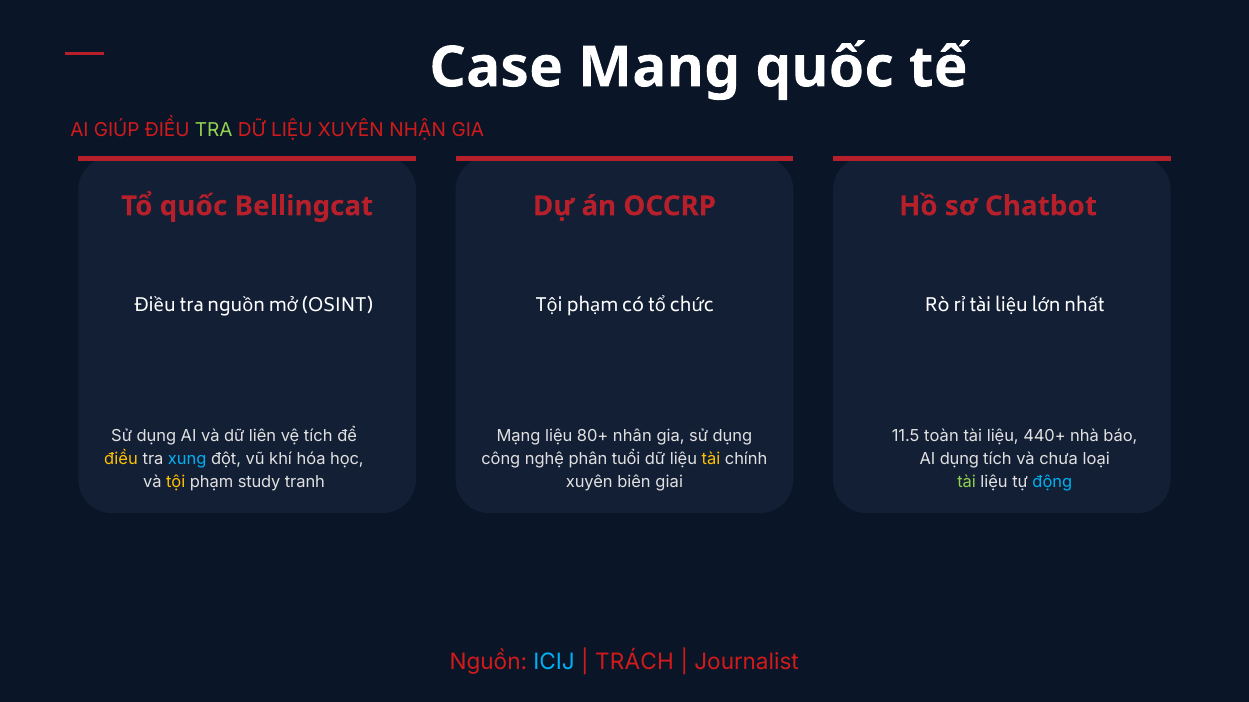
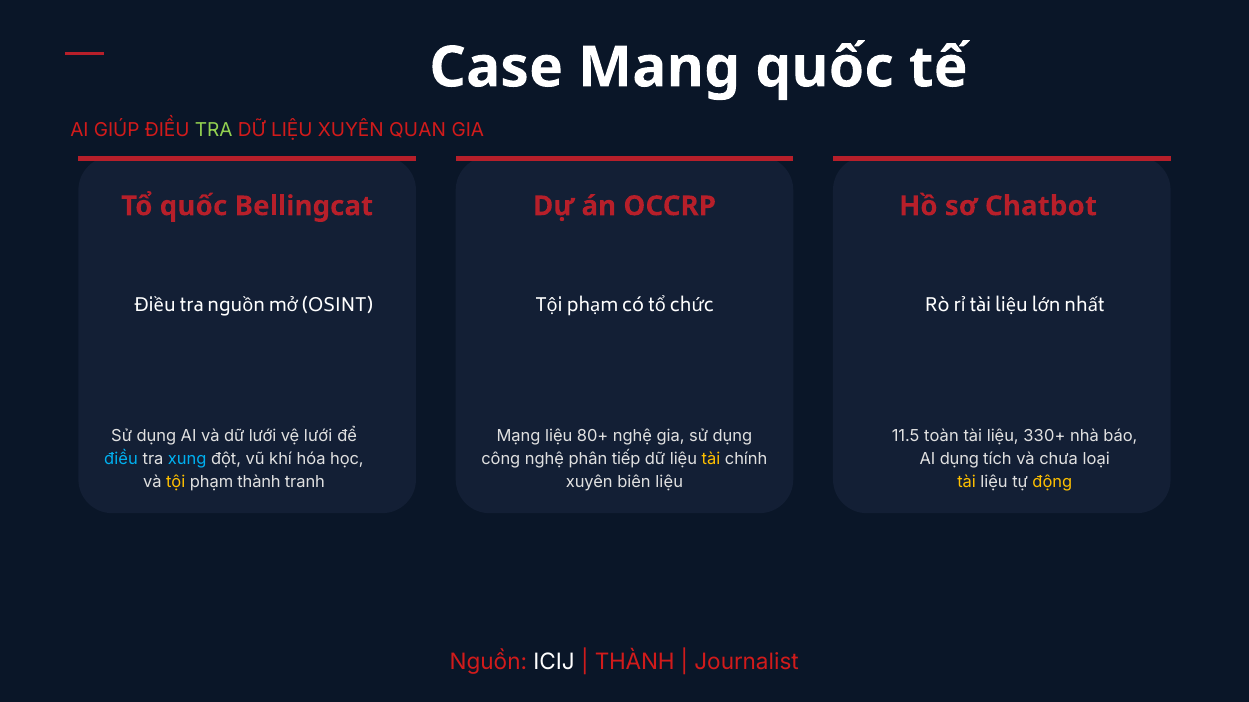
NHẬN: NHẬN -> QUAN
dữ liên: liên -> lưới
vệ tích: tích -> lưới
80+ nhân: nhân -> nghệ
440+: 440+ -> 330+
điều at (121, 459) colour: yellow -> light blue
tuổi: tuổi -> tiếp
phạm study: study -> thành
biên giai: giai -> liệu
tài at (967, 482) colour: light green -> yellow
động colour: light blue -> yellow
ICIJ colour: light blue -> white
TRÁCH at (634, 662): TRÁCH -> THÀNH
